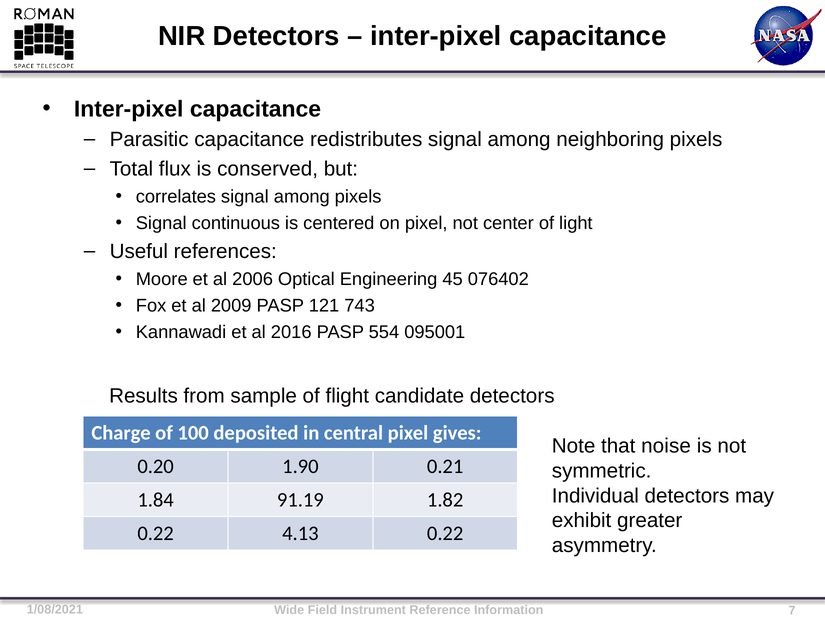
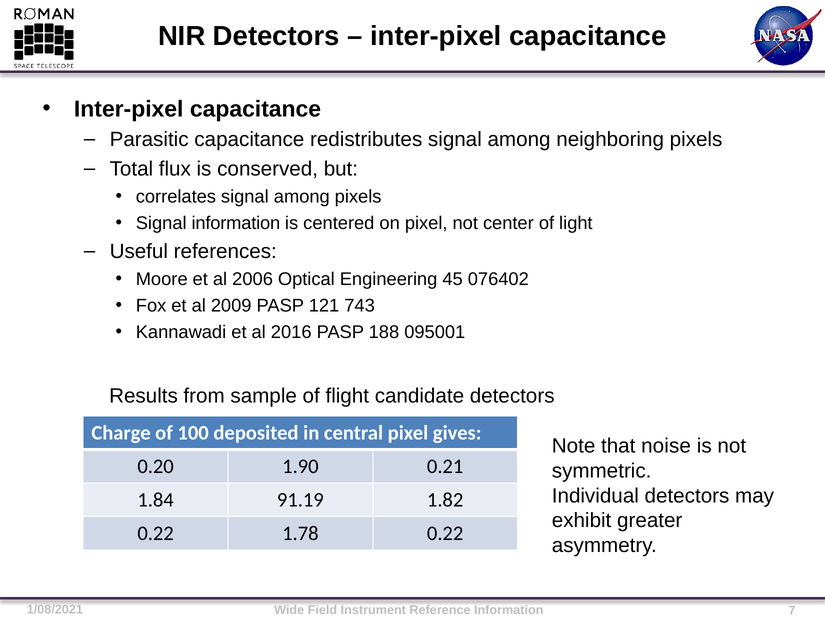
Signal continuous: continuous -> information
554: 554 -> 188
4.13: 4.13 -> 1.78
